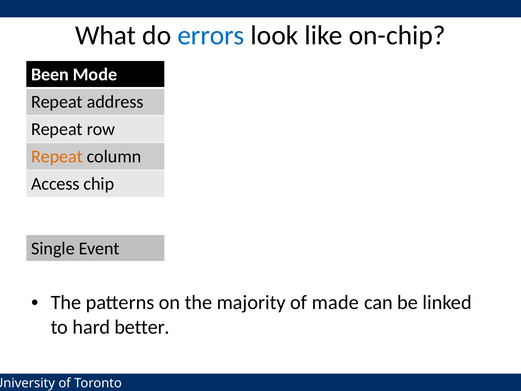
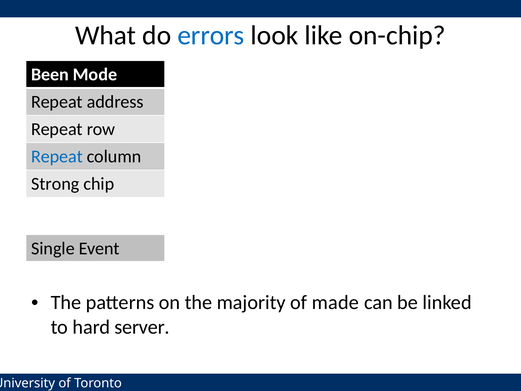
Repeat at (57, 156) colour: orange -> blue
Access: Access -> Strong
better: better -> server
